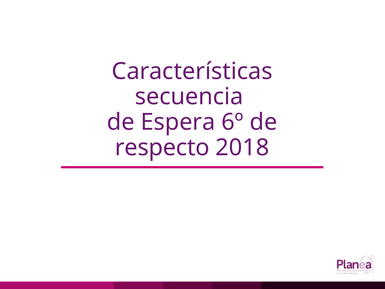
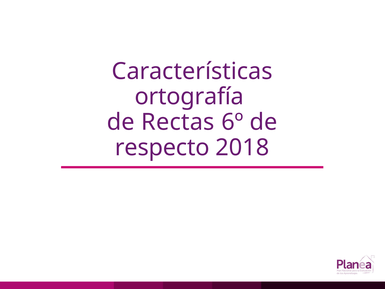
secuencia: secuencia -> ortografía
Espera: Espera -> Rectas
